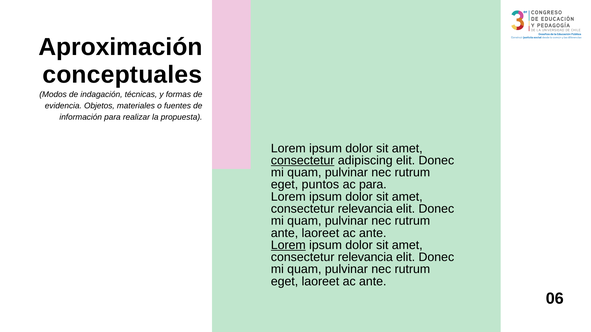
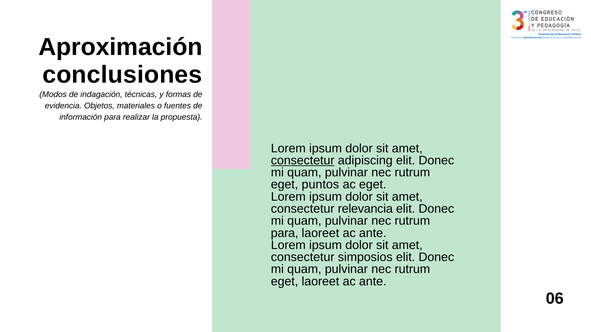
conceptuales: conceptuales -> conclusiones
ac para: para -> eget
ante at (285, 233): ante -> para
Lorem at (288, 245) underline: present -> none
relevancia at (365, 258): relevancia -> simposios
